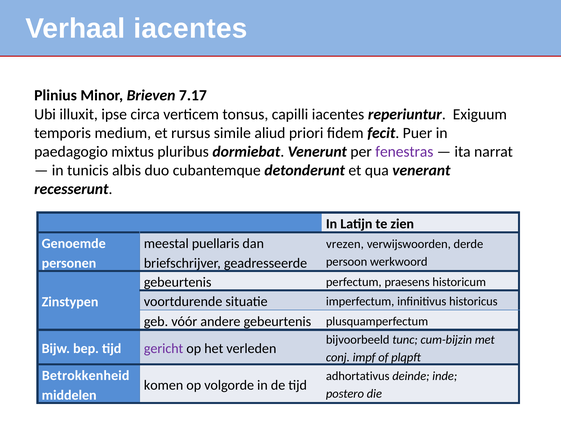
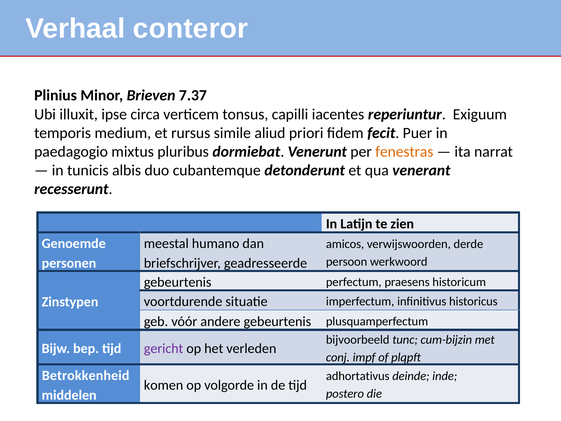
Verhaal iacentes: iacentes -> conteror
7.17: 7.17 -> 7.37
fenestras colour: purple -> orange
puellaris: puellaris -> humano
vrezen: vrezen -> amicos
